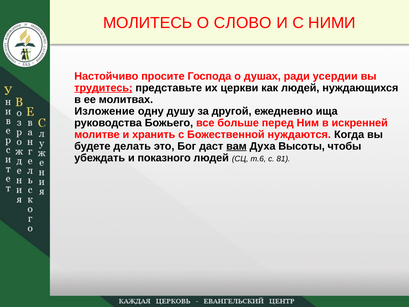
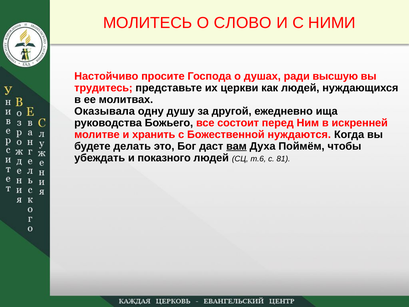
усердии: усердии -> высшую
трудитесь underline: present -> none
Изложение: Изложение -> Оказывала
больше: больше -> состоит
Высоты: Высоты -> Поймём
